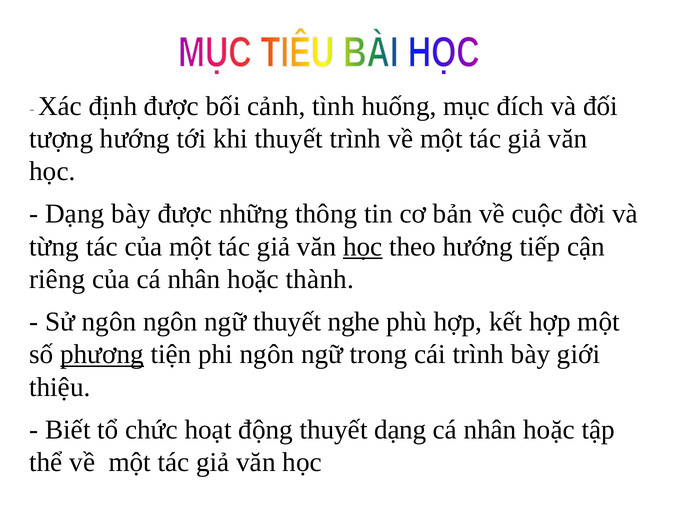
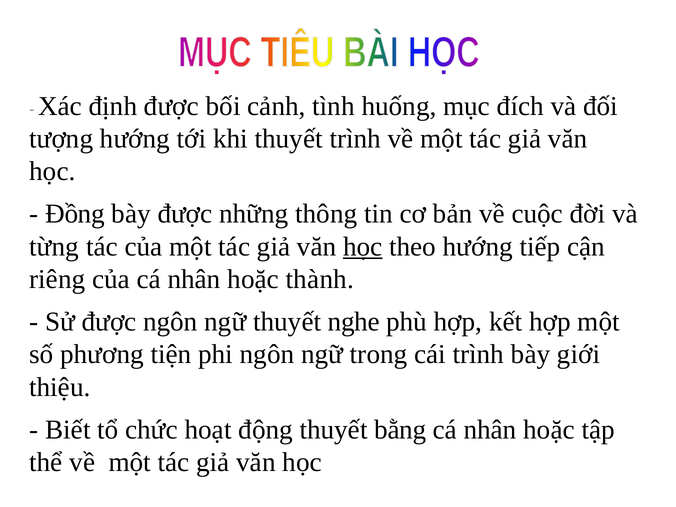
Dạng at (75, 214): Dạng -> Đồng
Sử ngôn: ngôn -> được
phương underline: present -> none
thuyết dạng: dạng -> bằng
